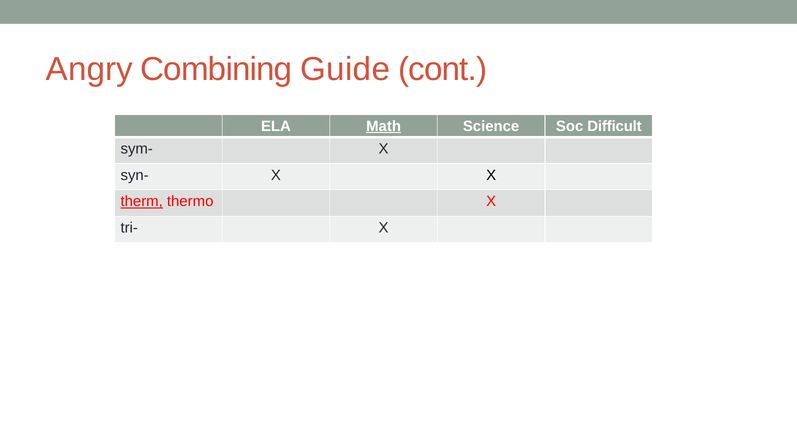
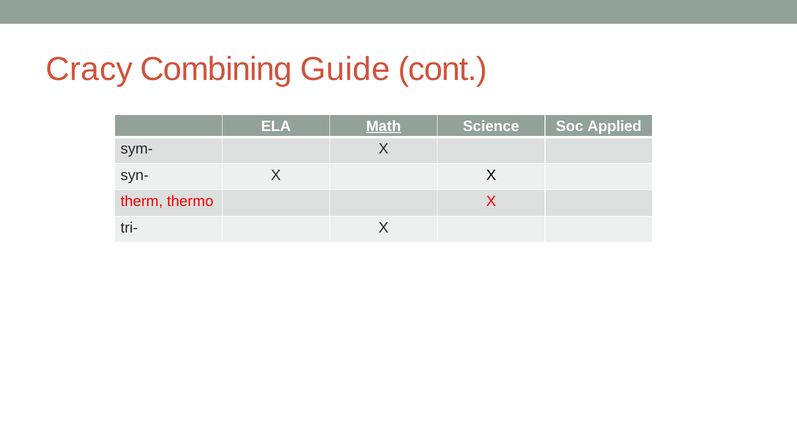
Angry: Angry -> Cracy
Difficult: Difficult -> Applied
therm underline: present -> none
